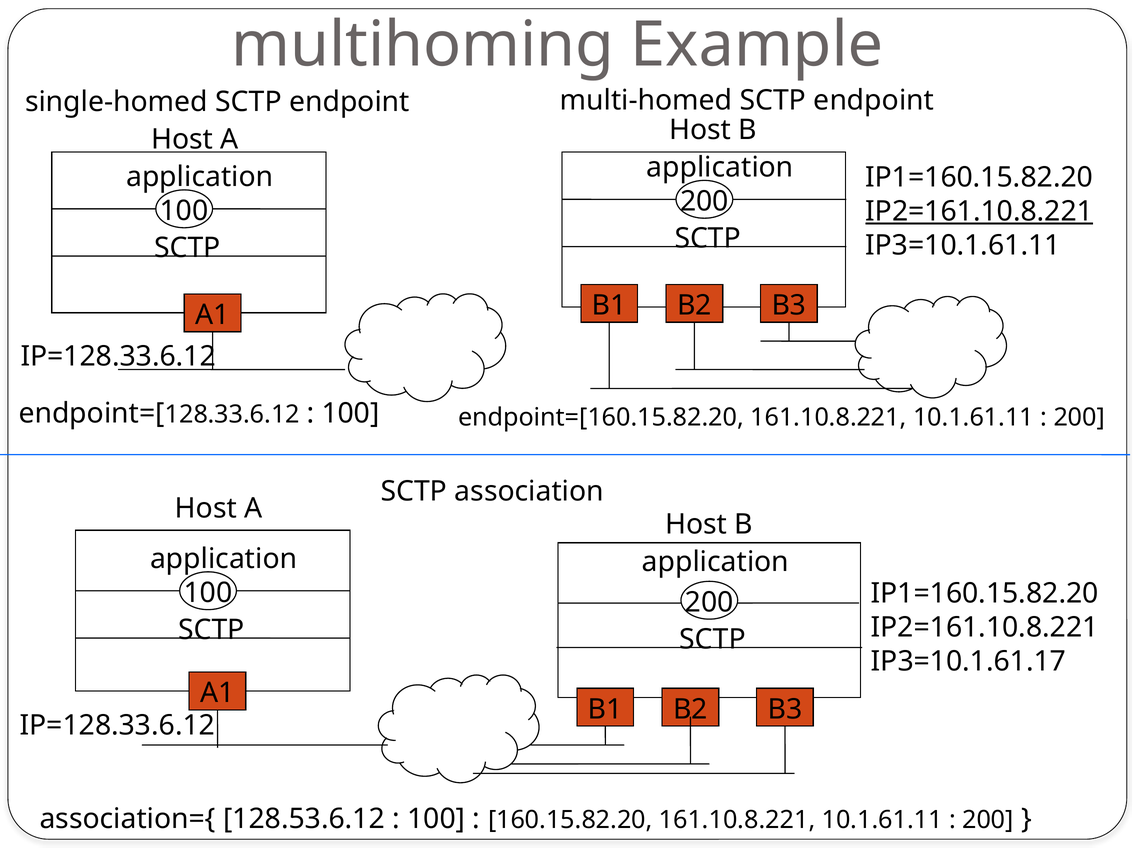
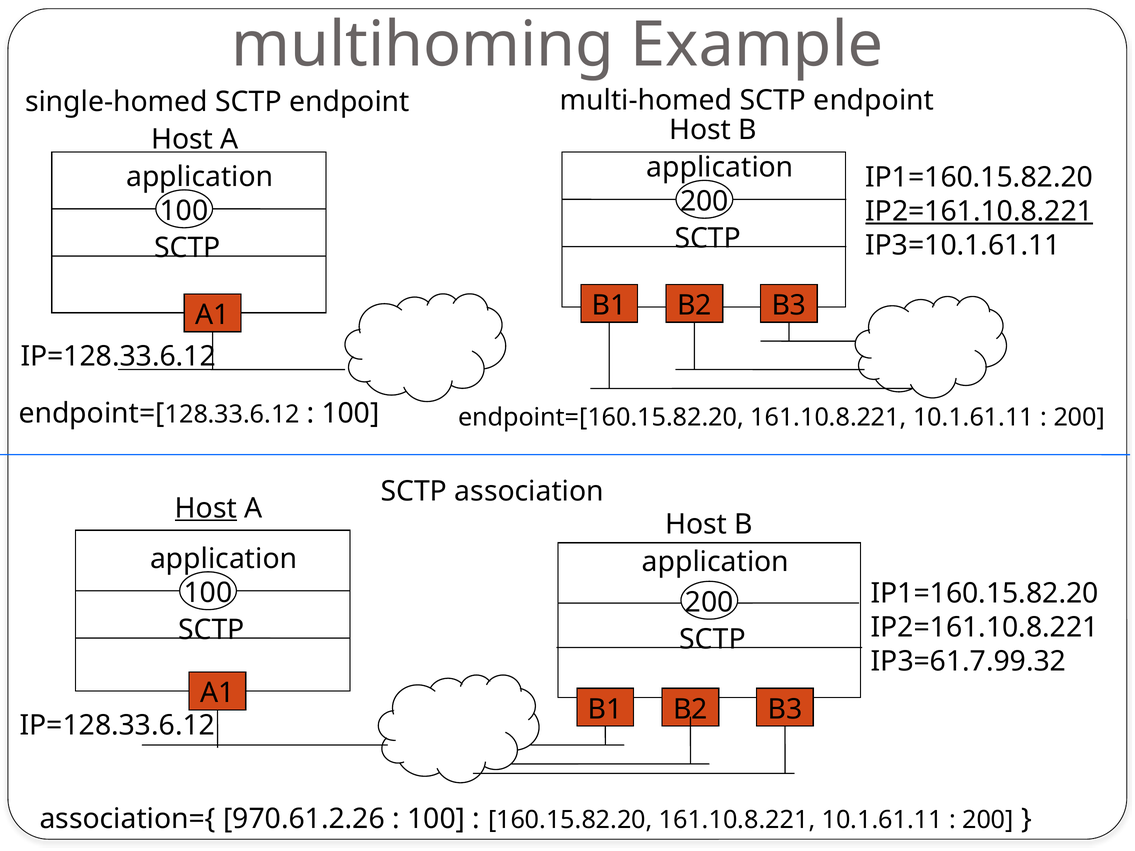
Host at (206, 508) underline: none -> present
IP3=10.1.61.17: IP3=10.1.61.17 -> IP3=61.7.99.32
128.53.6.12: 128.53.6.12 -> 970.61.2.26
